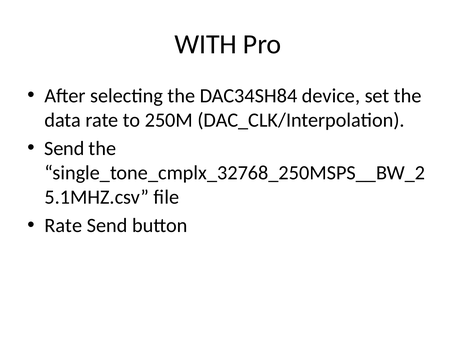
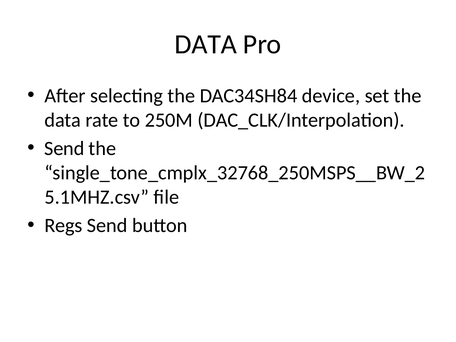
WITH at (206, 44): WITH -> DATA
Rate at (63, 225): Rate -> Regs
